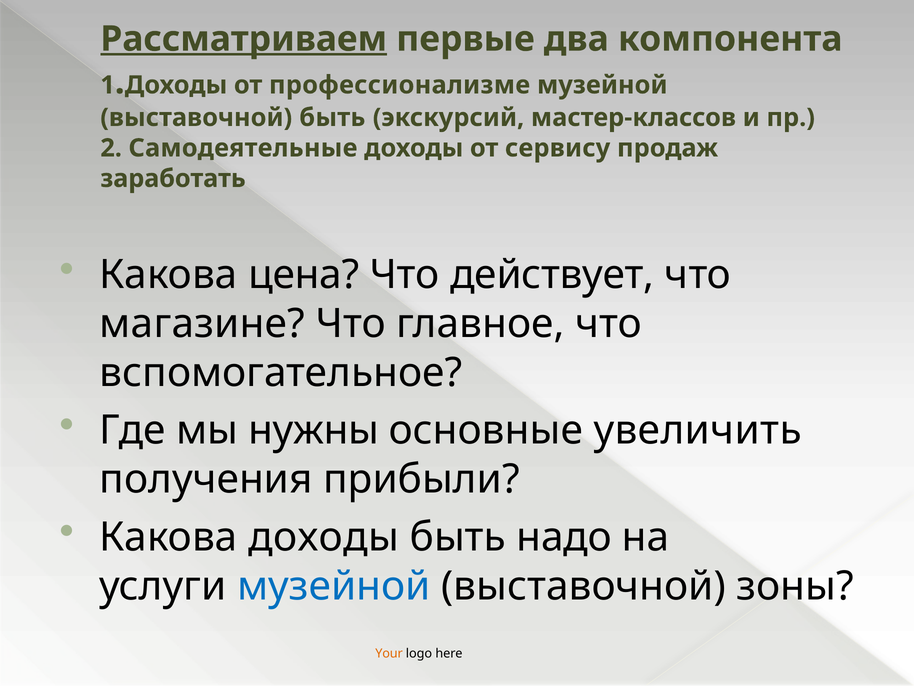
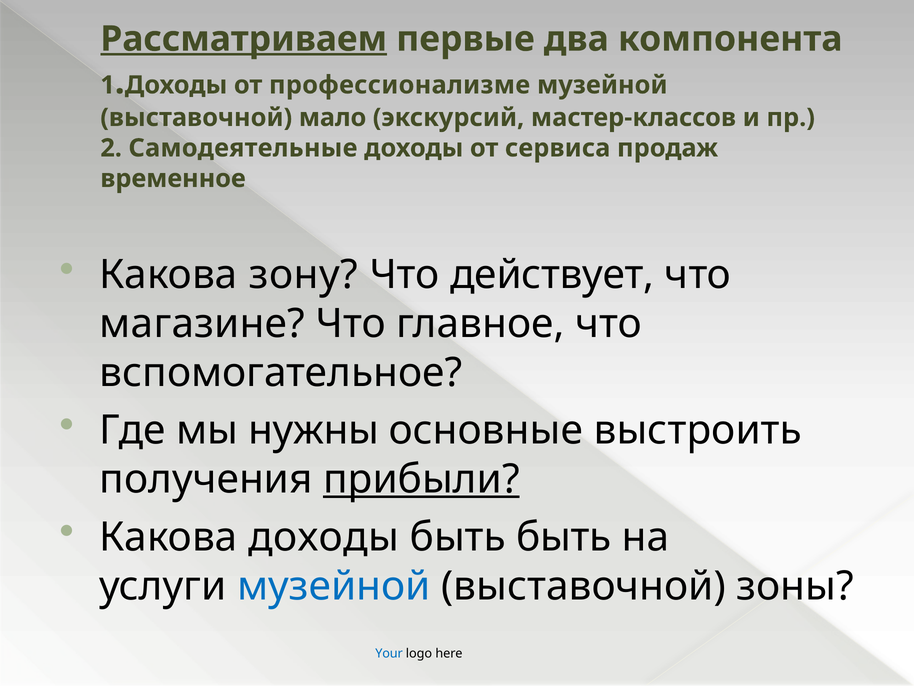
выставочной быть: быть -> мало
сервису: сервису -> сервиса
заработать: заработать -> временное
цена: цена -> зону
увеличить: увеличить -> выстроить
прибыли underline: none -> present
быть надо: надо -> быть
Your colour: orange -> blue
